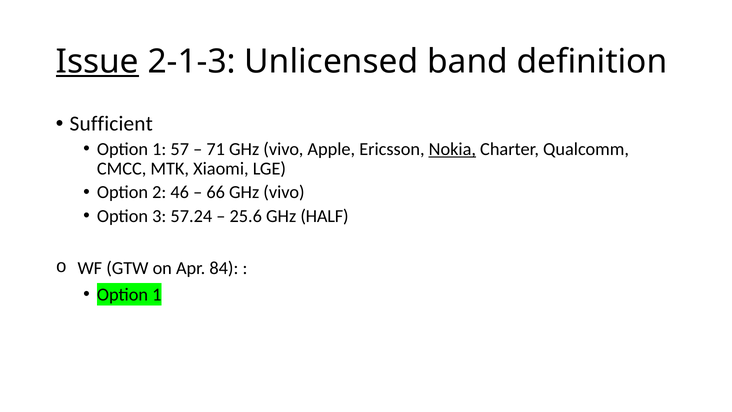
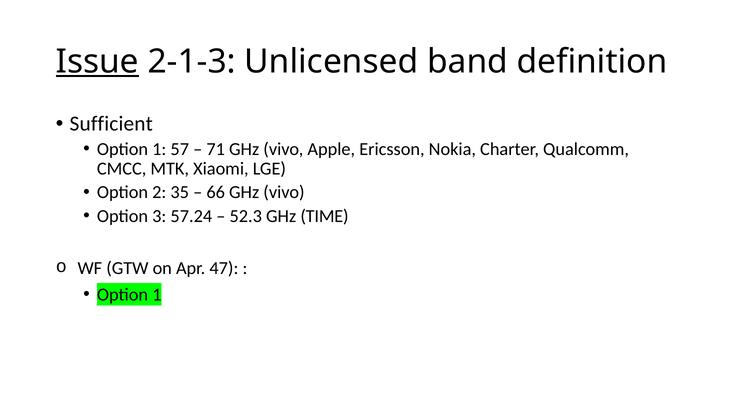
Nokia underline: present -> none
46: 46 -> 35
25.6: 25.6 -> 52.3
HALF: HALF -> TIME
84: 84 -> 47
